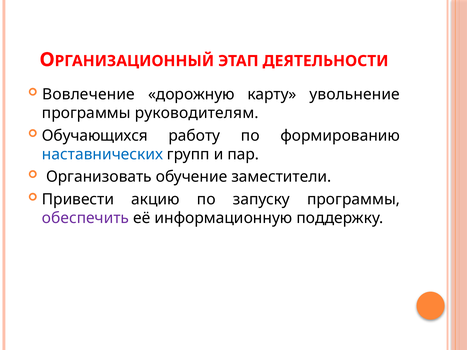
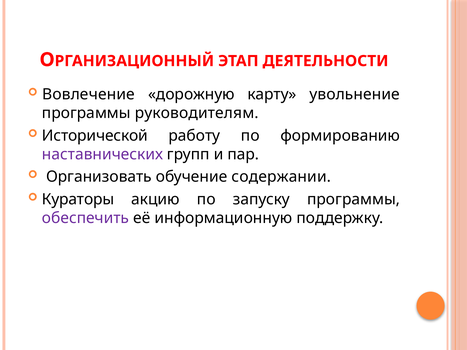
Обучающихся: Обучающихся -> Исторической
наставнических colour: blue -> purple
заместители: заместители -> содержании
Привести: Привести -> Кураторы
